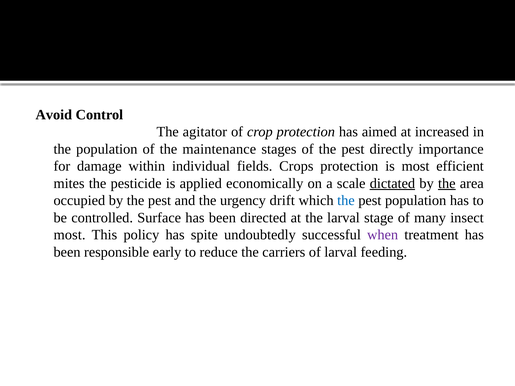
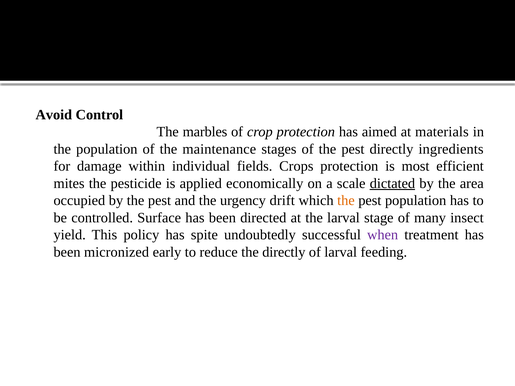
agitator: agitator -> marbles
increased: increased -> materials
importance: importance -> ingredients
the at (447, 184) underline: present -> none
the at (346, 201) colour: blue -> orange
most at (70, 235): most -> yield
responsible: responsible -> micronized
the carriers: carriers -> directly
